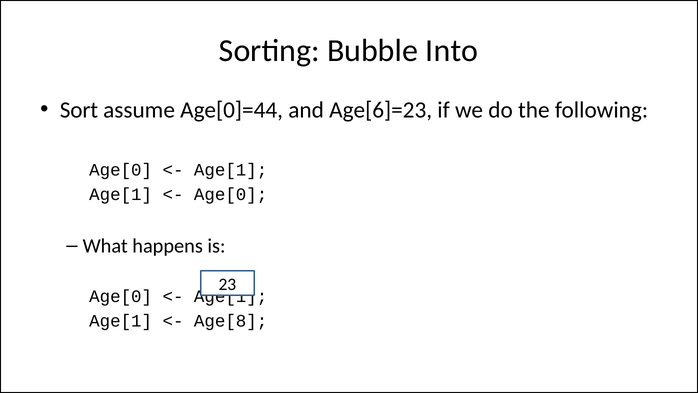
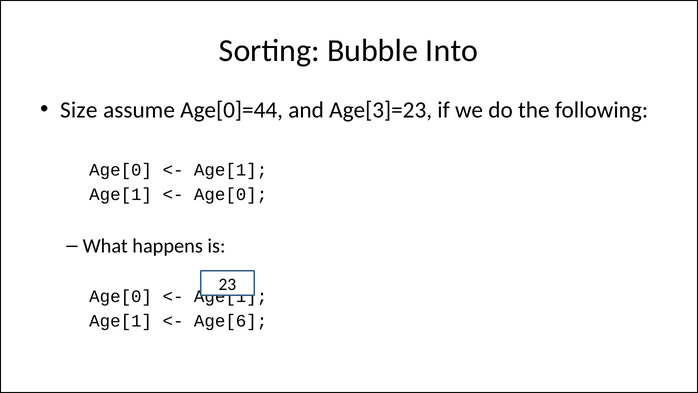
Sort: Sort -> Size
Age[6]=23: Age[6]=23 -> Age[3]=23
Age[8: Age[8 -> Age[6
